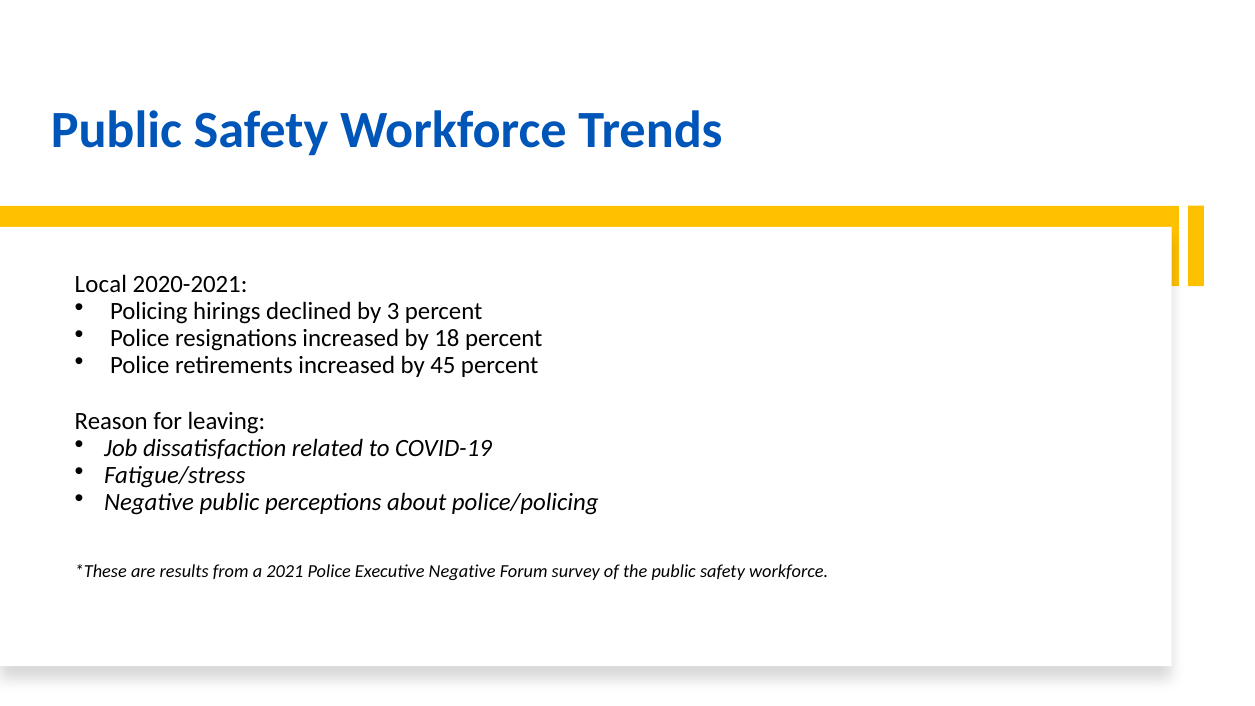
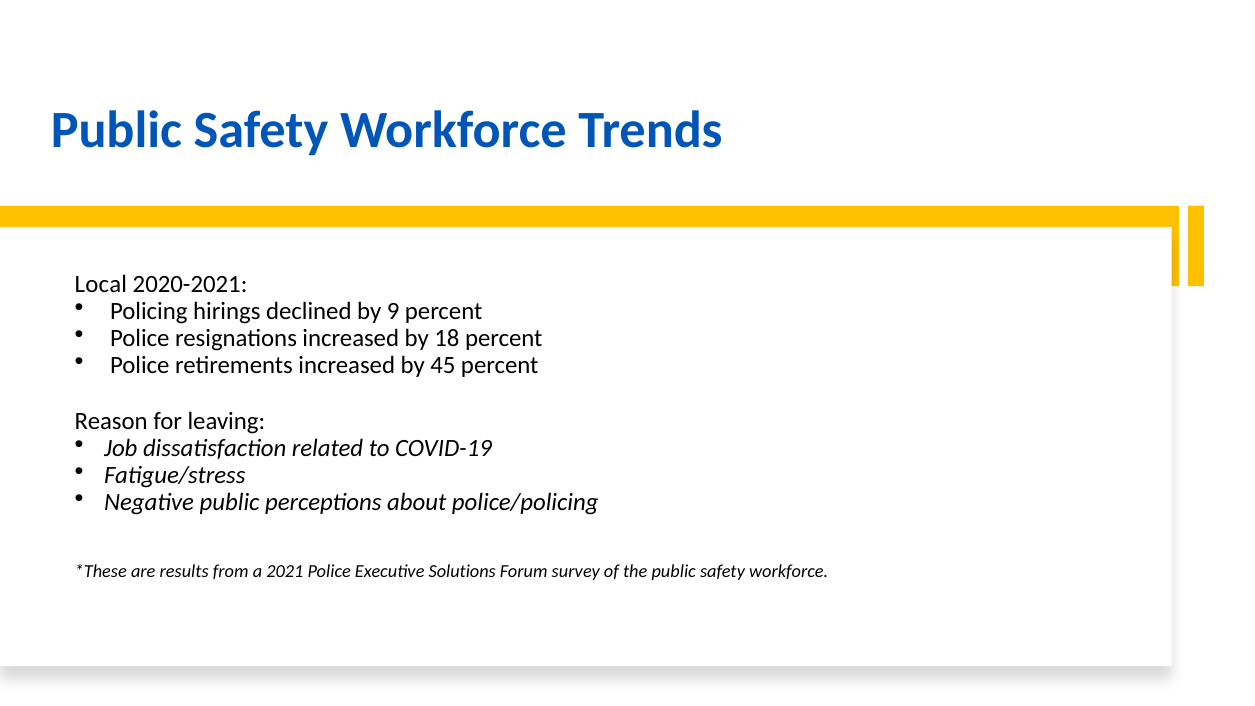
3: 3 -> 9
Executive Negative: Negative -> Solutions
